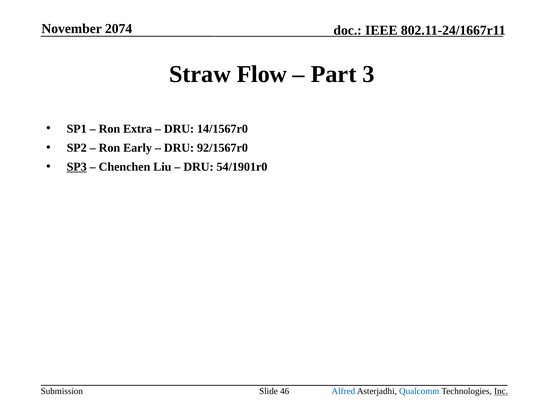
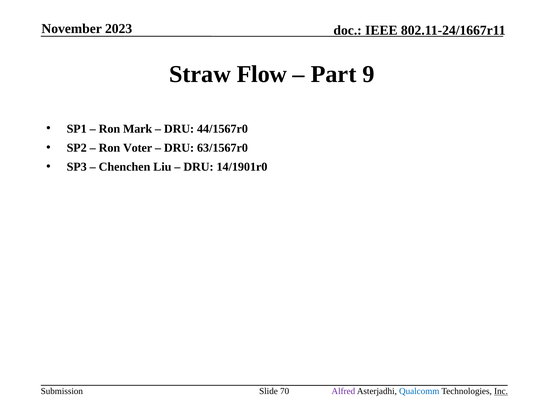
2074: 2074 -> 2023
3: 3 -> 9
Extra: Extra -> Mark
14/1567r0: 14/1567r0 -> 44/1567r0
Early: Early -> Voter
92/1567r0: 92/1567r0 -> 63/1567r0
SP3 underline: present -> none
54/1901r0: 54/1901r0 -> 14/1901r0
46: 46 -> 70
Alfred colour: blue -> purple
